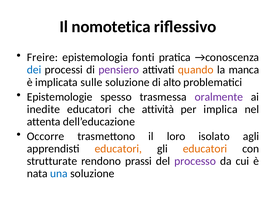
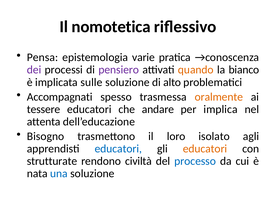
Freire: Freire -> Pensa
fonti: fonti -> varie
dei colour: blue -> purple
manca: manca -> bianco
Epistemologie: Epistemologie -> Accompagnati
oralmente colour: purple -> orange
inedite: inedite -> tessere
attività: attività -> andare
Occorre: Occorre -> Bisogno
educatori at (118, 149) colour: orange -> blue
prassi: prassi -> civiltà
processo colour: purple -> blue
